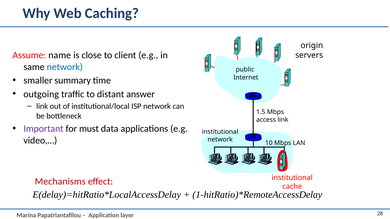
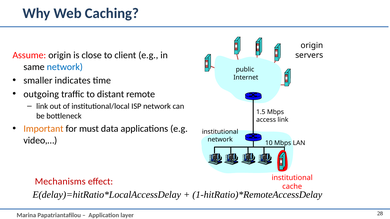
Assume name: name -> origin
summary: summary -> indicates
answer: answer -> remote
Important colour: purple -> orange
